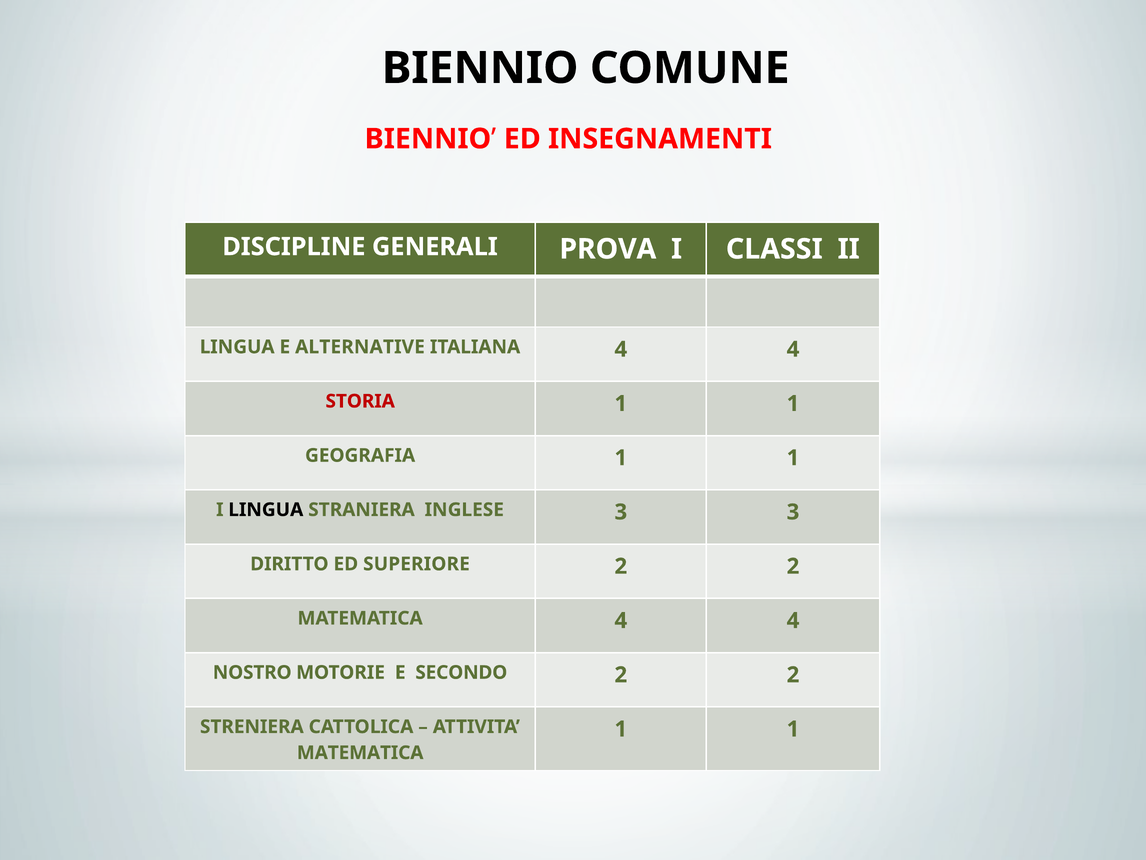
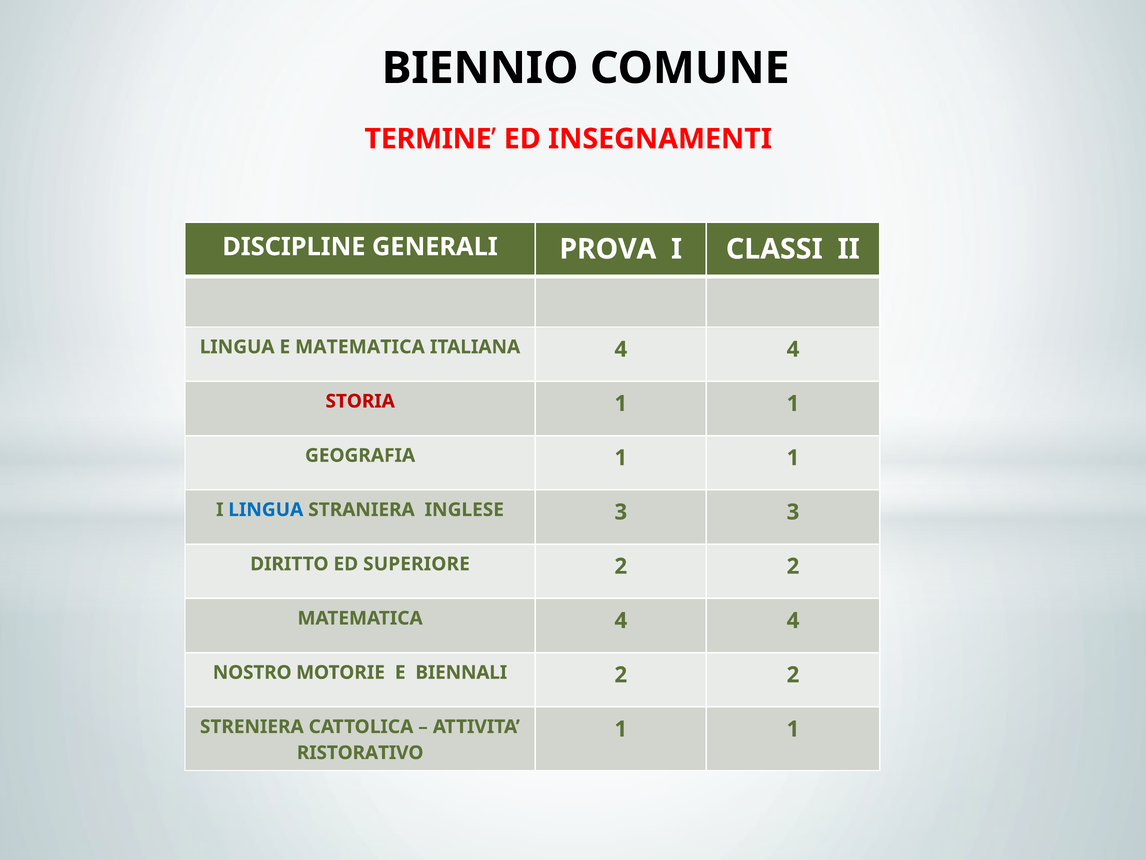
BIENNIO at (428, 139): BIENNIO -> TERMINE
E ALTERNATIVE: ALTERNATIVE -> MATEMATICA
LINGUA at (266, 509) colour: black -> blue
SECONDO: SECONDO -> BIENNALI
MATEMATICA at (360, 752): MATEMATICA -> RISTORATIVO
